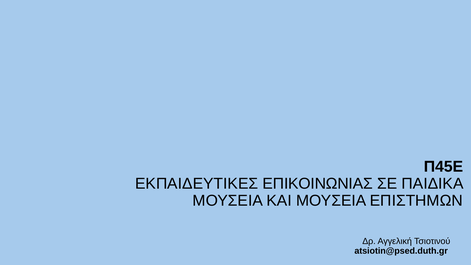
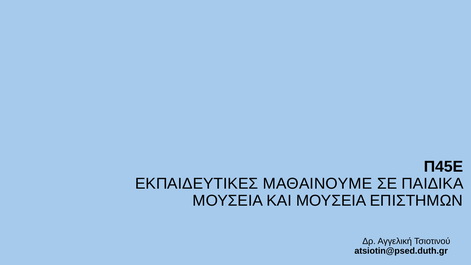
ΕΠΙΚΟΙΝΩΝΙΑΣ: ΕΠΙΚΟΙΝΩΝΙΑΣ -> ΜΑΘΑΙΝΟΥΜΕ
